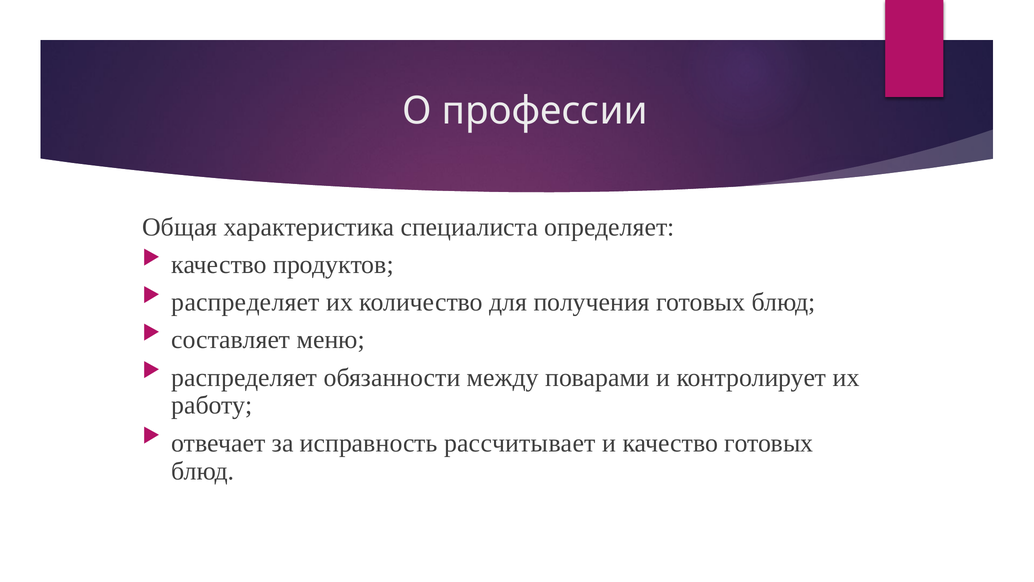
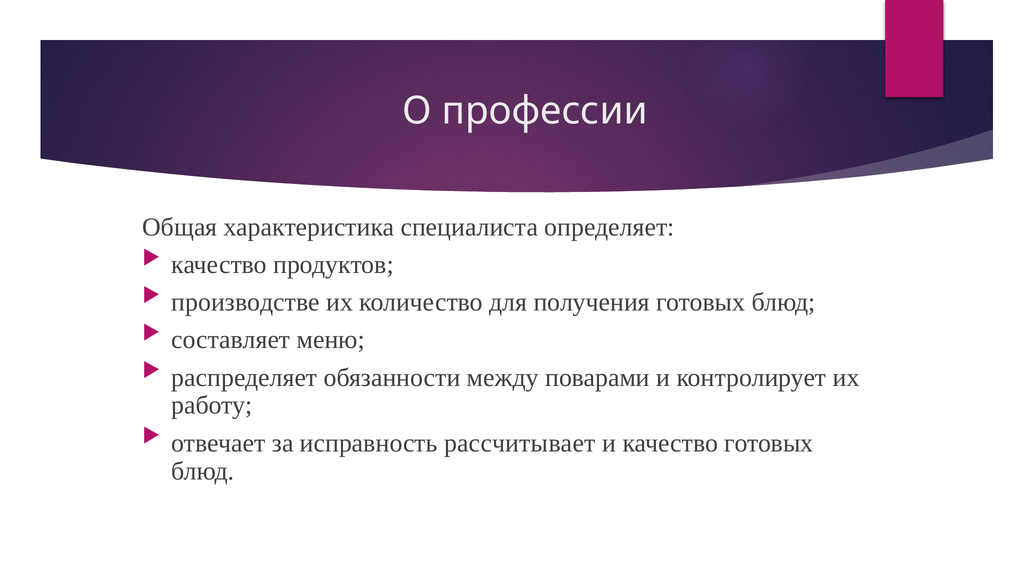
распределяет at (246, 302): распределяет -> производстве
